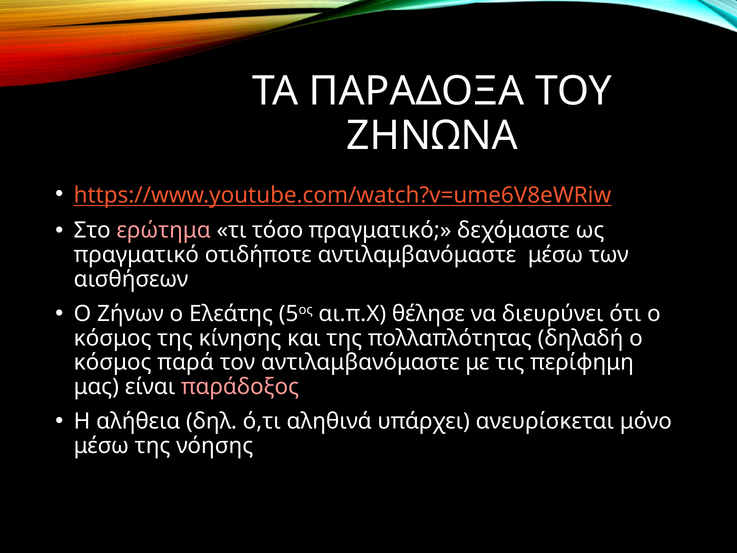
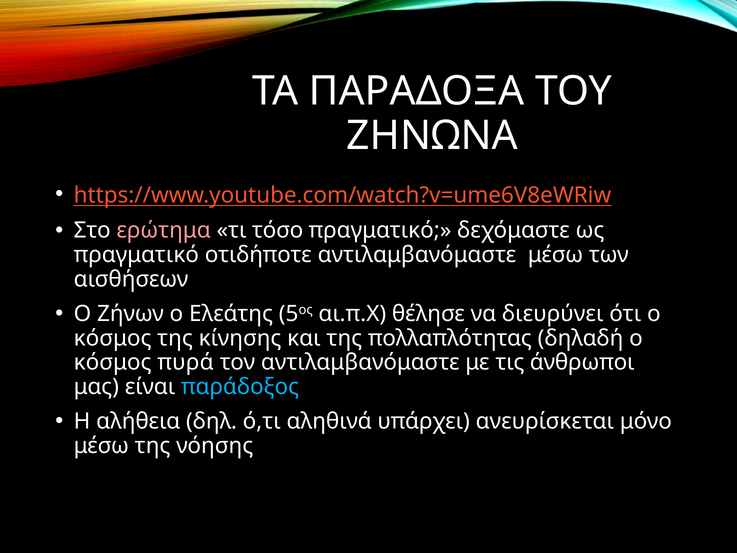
παρά: παρά -> πυρά
περίφημη: περίφημη -> άνθρωποι
παράδοξος colour: pink -> light blue
